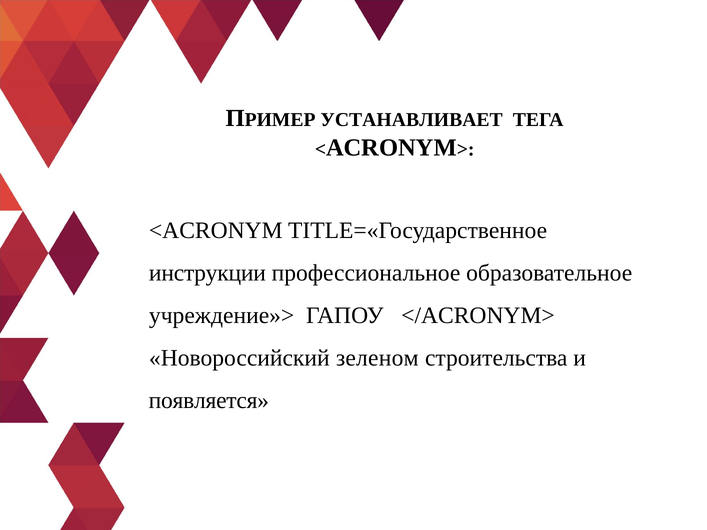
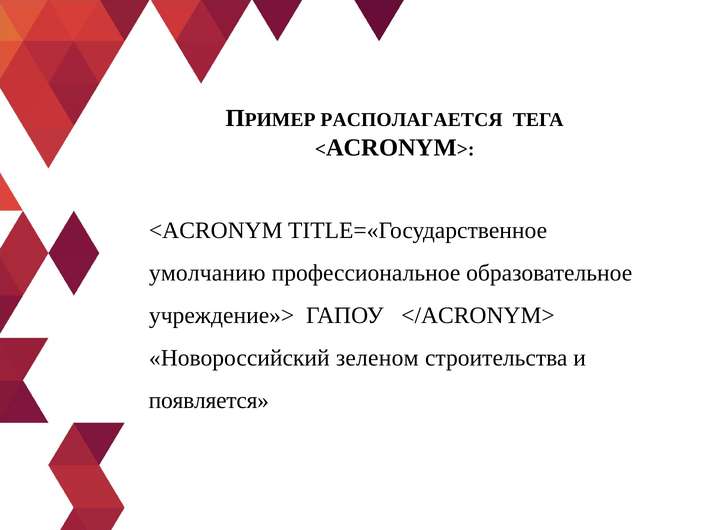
УСТАНАВЛИВАЕТ: УСТАНАВЛИВАЕТ -> РАСПОЛАГАЕТСЯ
инструкции: инструкции -> умолчанию
